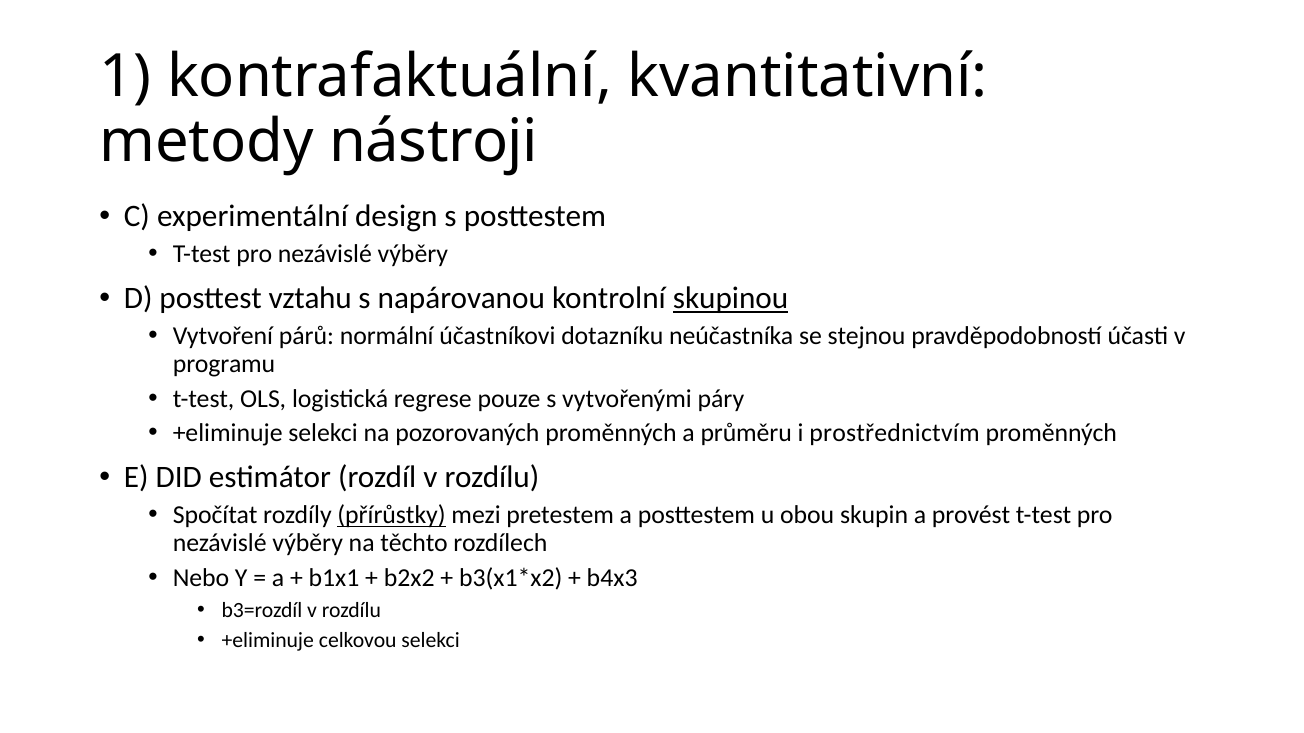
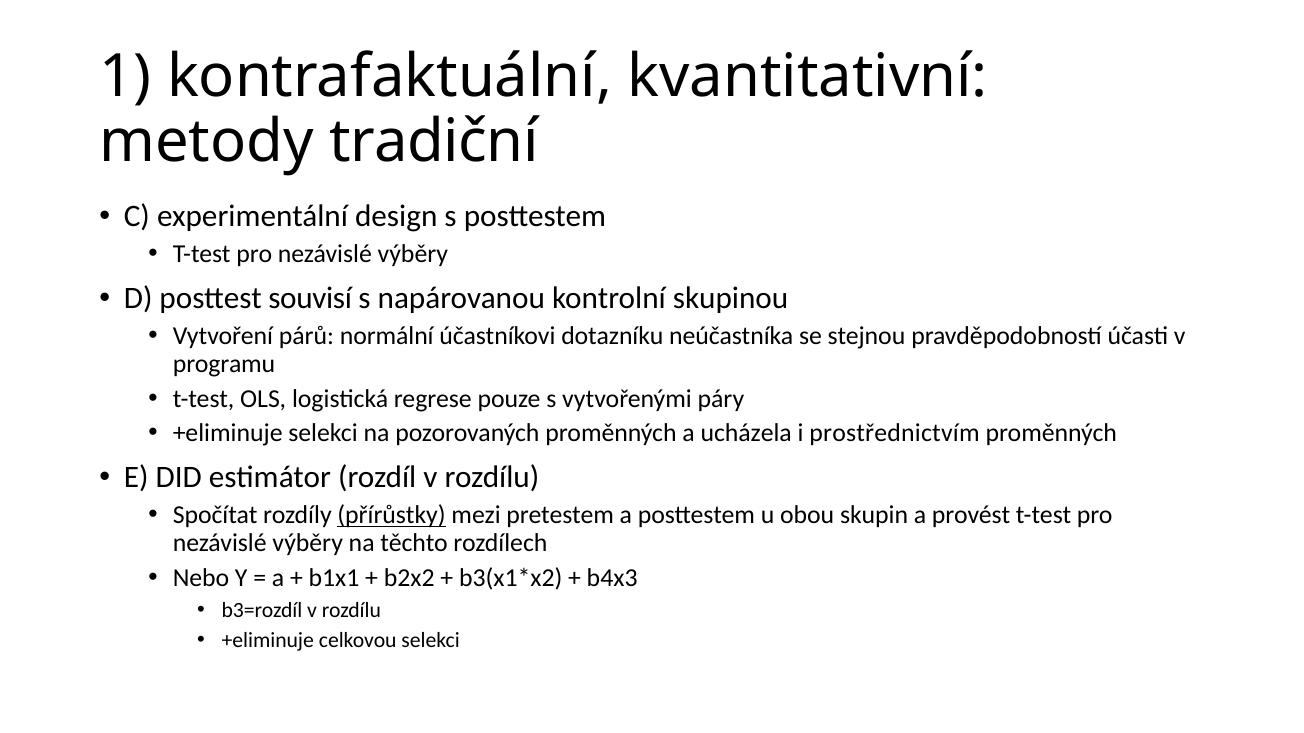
nástroji: nástroji -> tradiční
vztahu: vztahu -> souvisí
skupinou underline: present -> none
průměru: průměru -> ucházela
